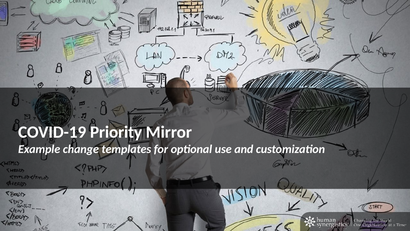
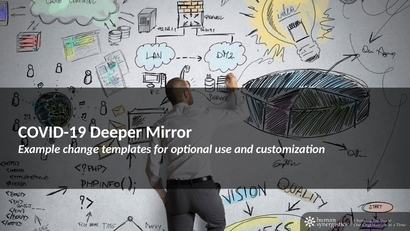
Priority: Priority -> Deeper
